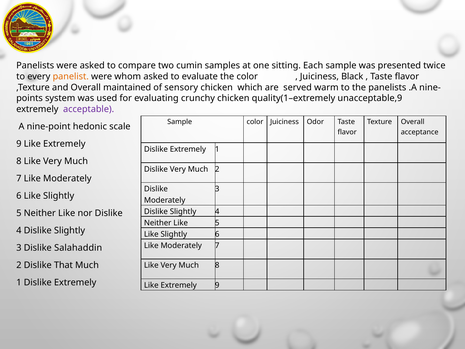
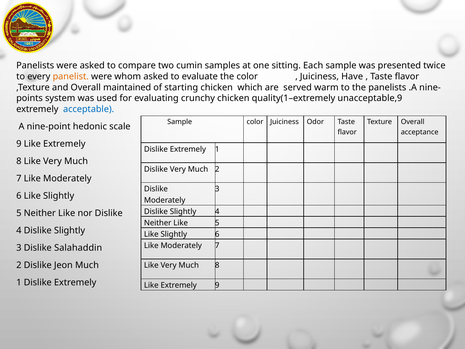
Black: Black -> Have
sensory: sensory -> starting
acceptable colour: purple -> blue
That: That -> Jeon
